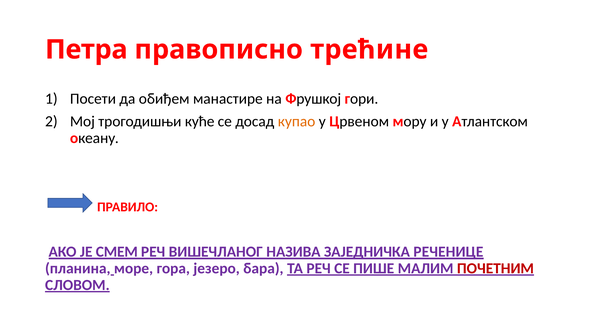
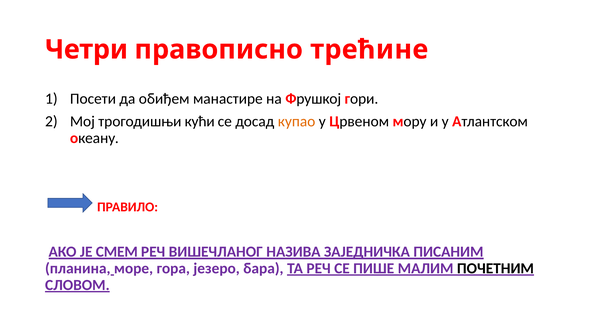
Петра: Петра -> Четри
куће: куће -> кући
РЕЧЕНИЦЕ: РЕЧЕНИЦЕ -> ПИСАНИМ
ПОЧЕТНИМ colour: red -> black
